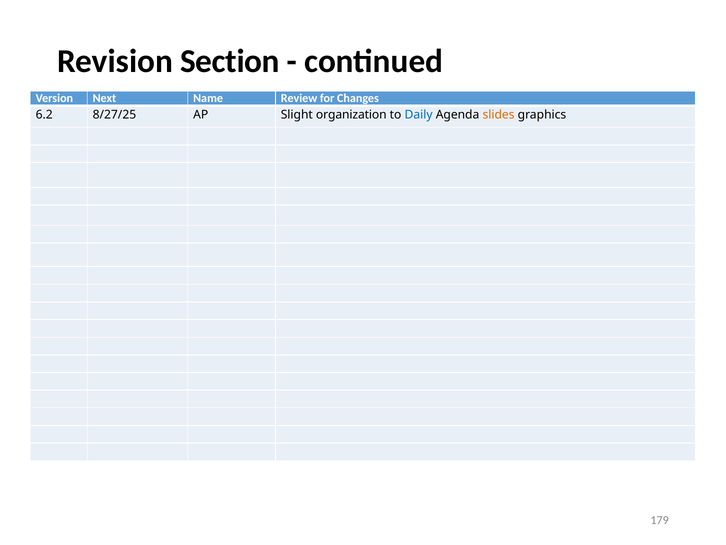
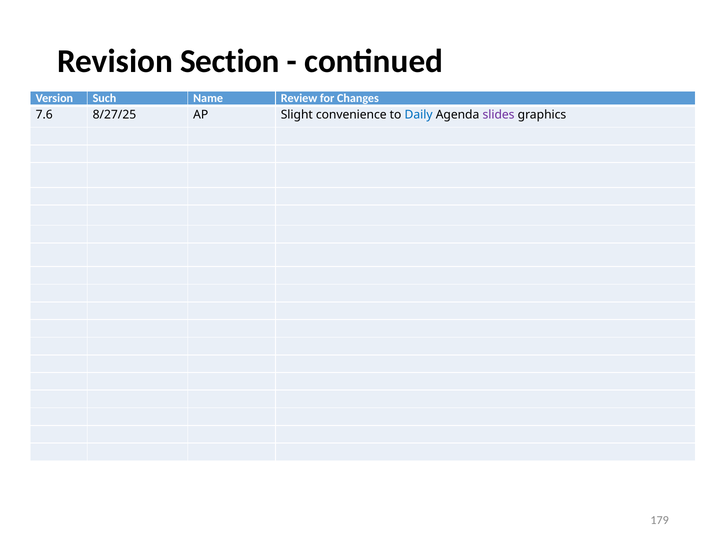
Next: Next -> Such
6.2: 6.2 -> 7.6
organization: organization -> convenience
slides colour: orange -> purple
